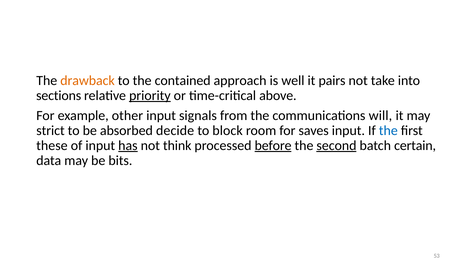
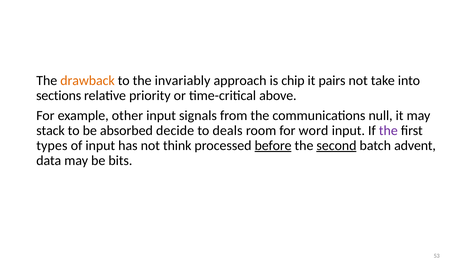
contained: contained -> invariably
well: well -> chip
priority underline: present -> none
will: will -> null
strict: strict -> stack
block: block -> deals
saves: saves -> word
the at (388, 130) colour: blue -> purple
these: these -> types
has underline: present -> none
certain: certain -> advent
